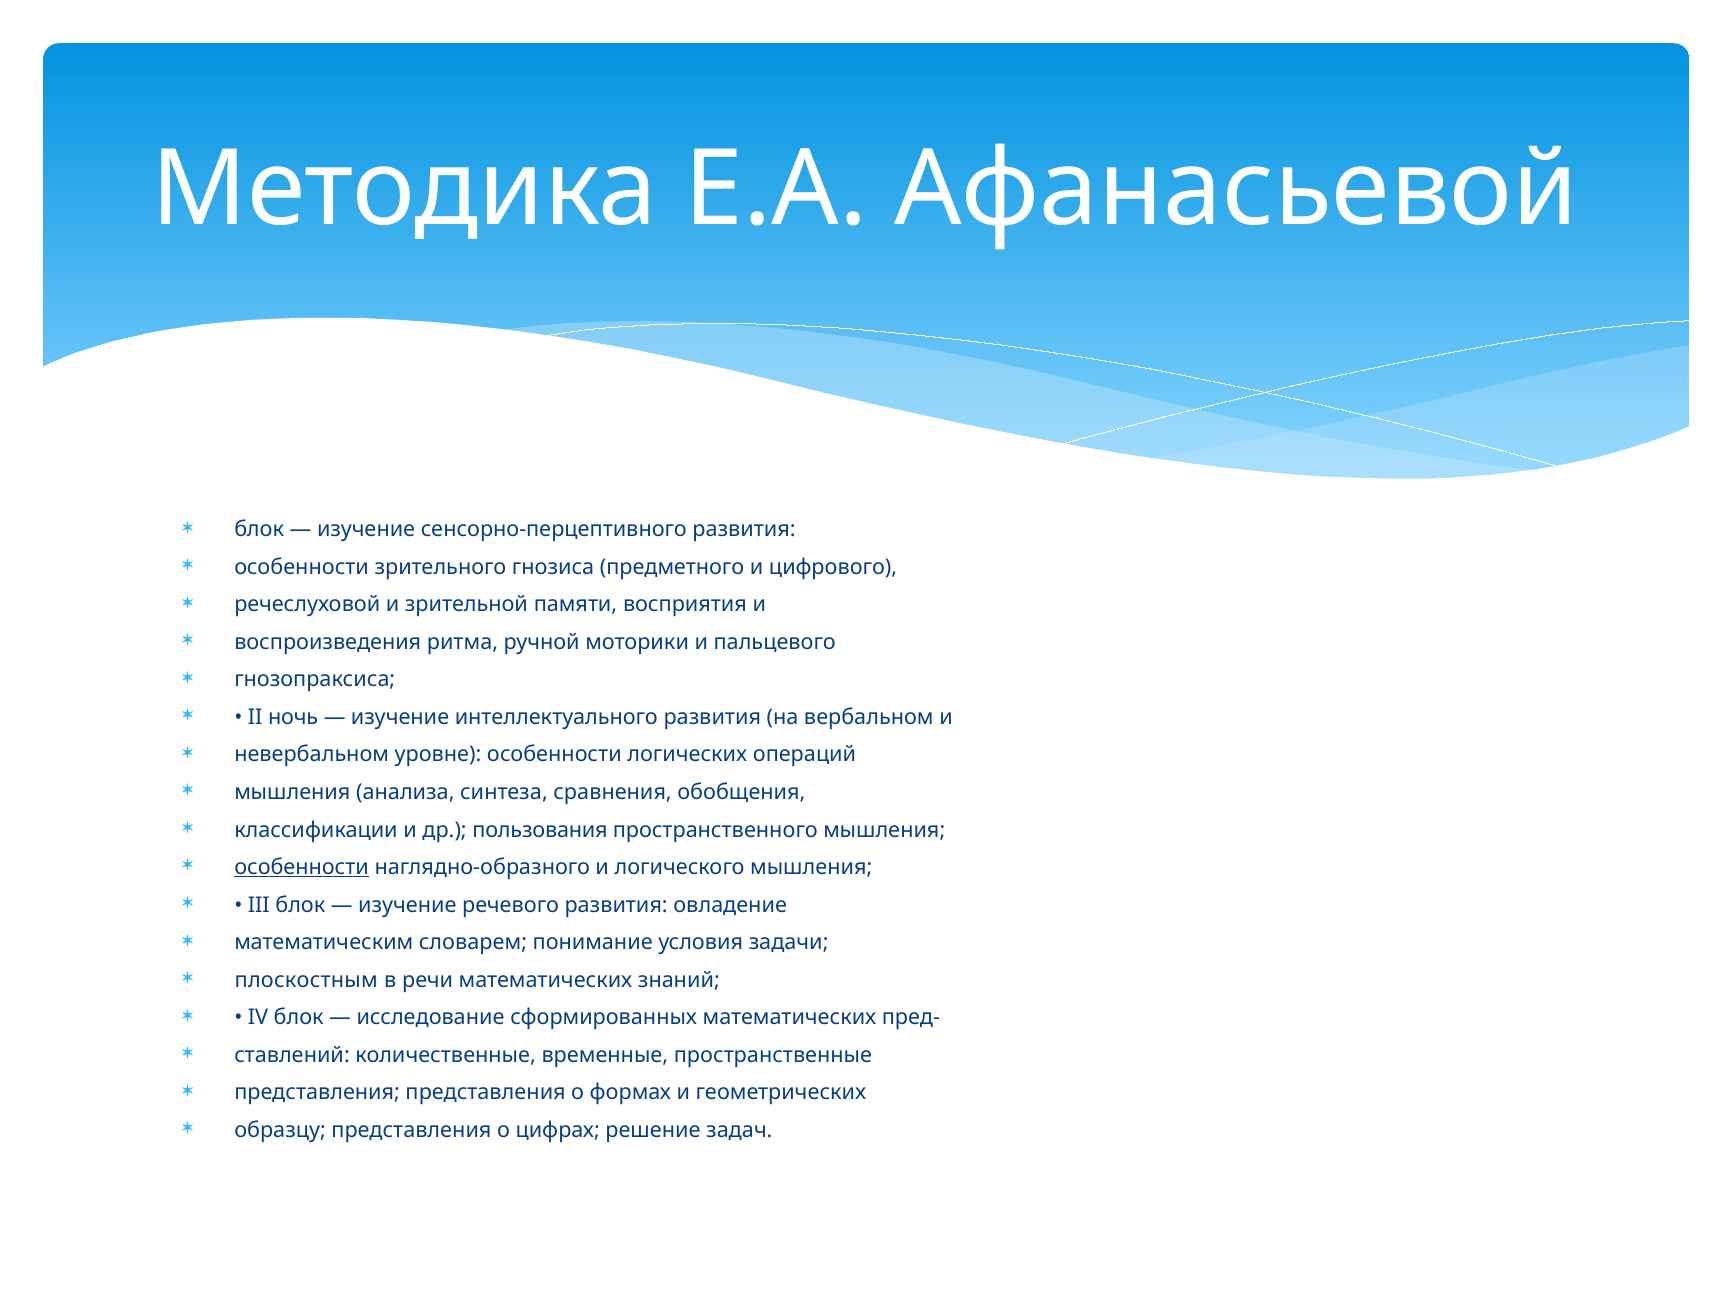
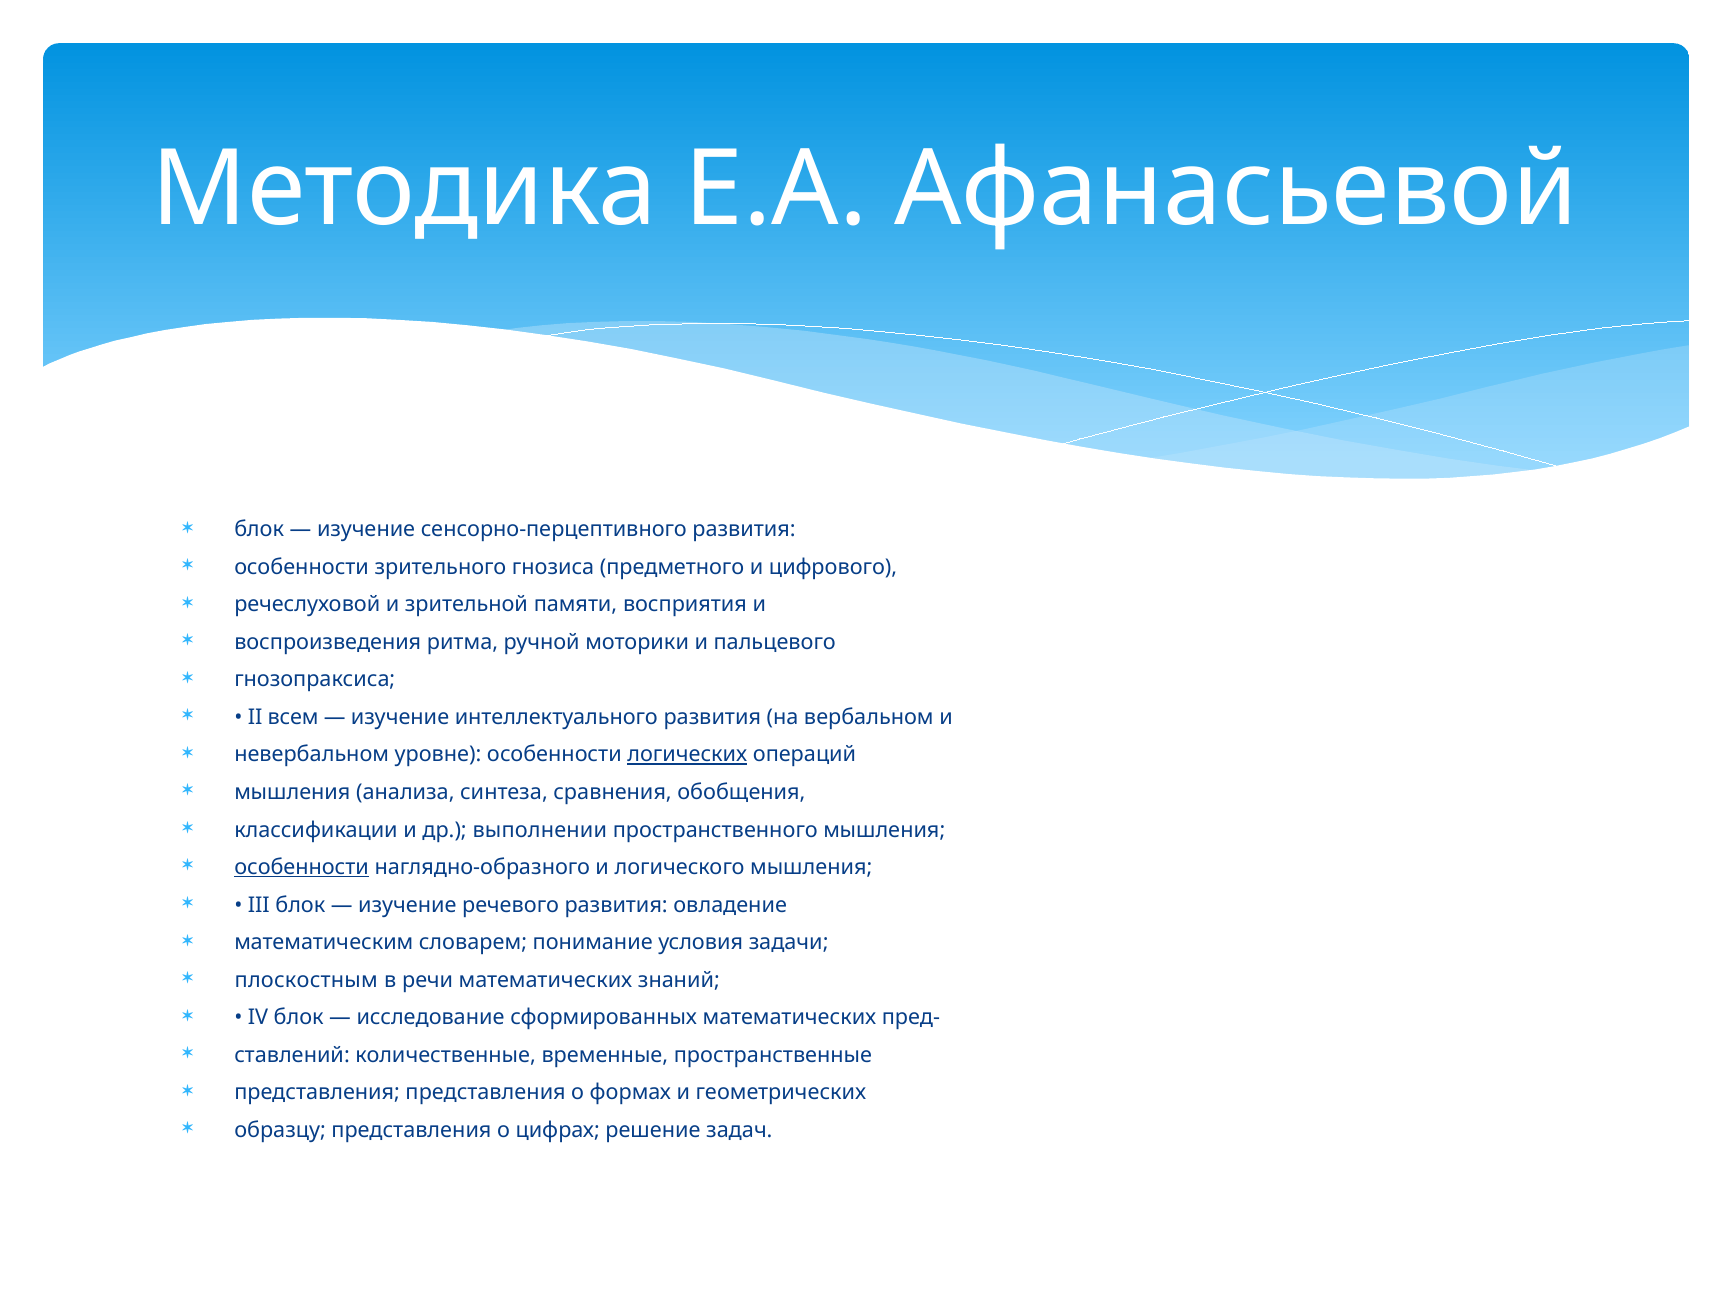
ночь: ночь -> всем
логических underline: none -> present
пользования: пользования -> выполнении
